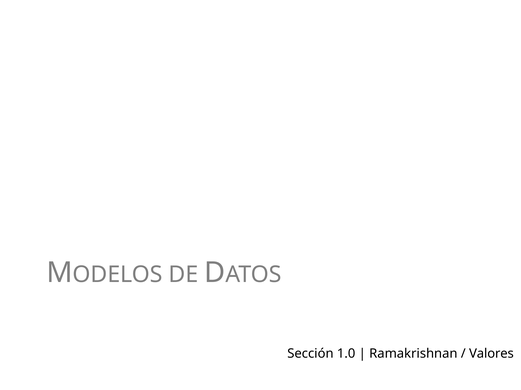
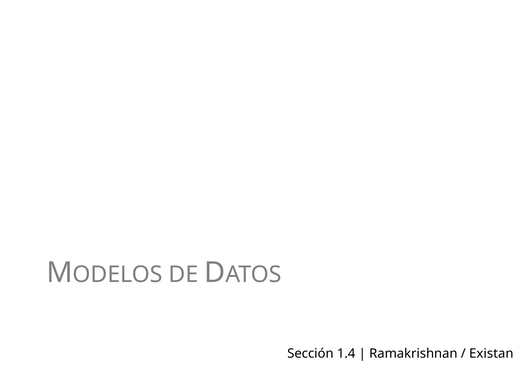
1.0: 1.0 -> 1.4
Valores: Valores -> Existan
